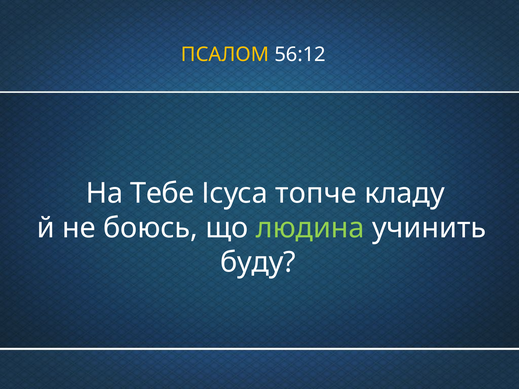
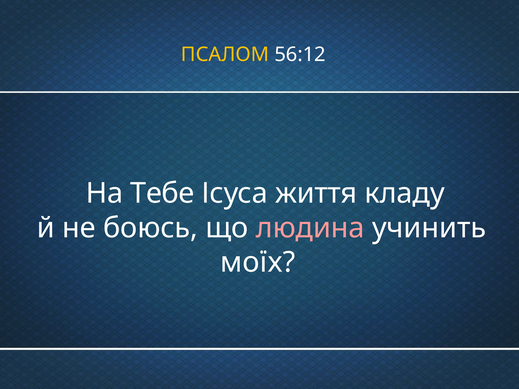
топче: топче -> життя
людина colour: light green -> pink
буду: буду -> моїх
